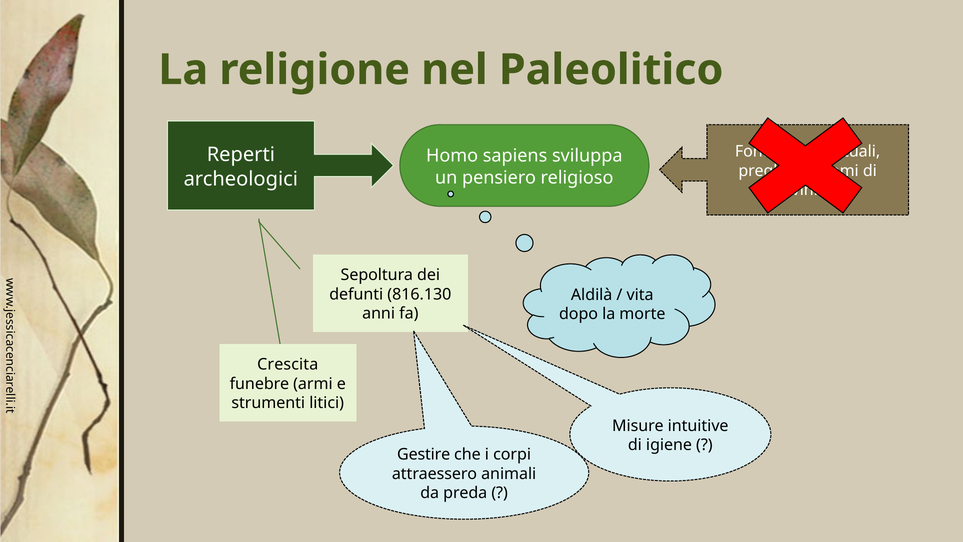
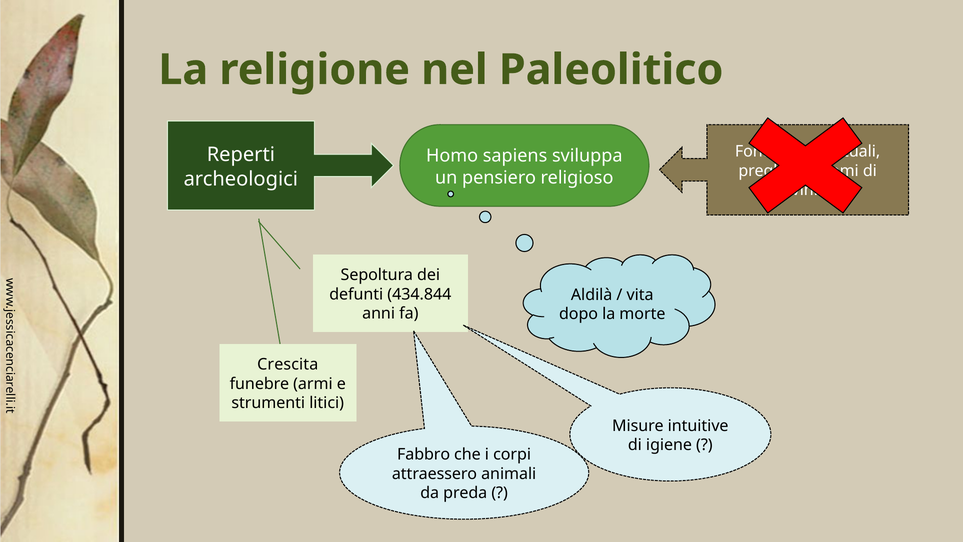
816.130: 816.130 -> 434.844
Gestire: Gestire -> Fabbro
